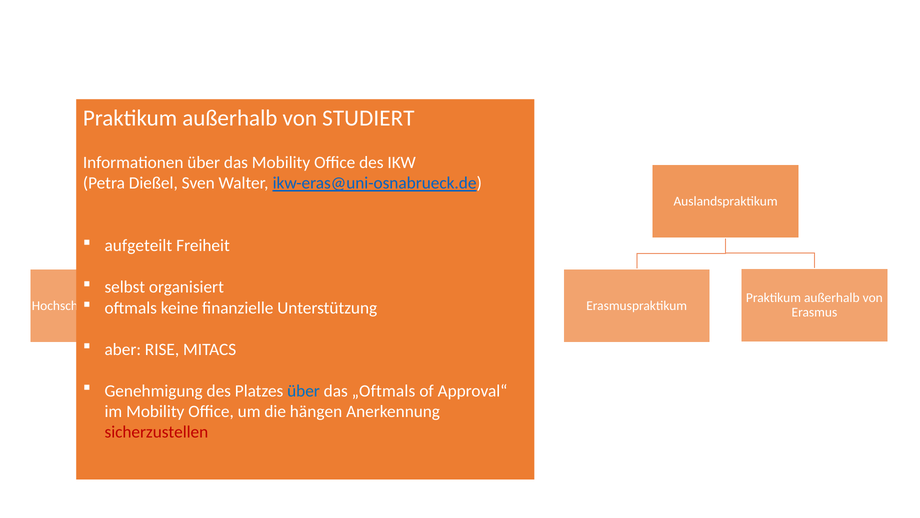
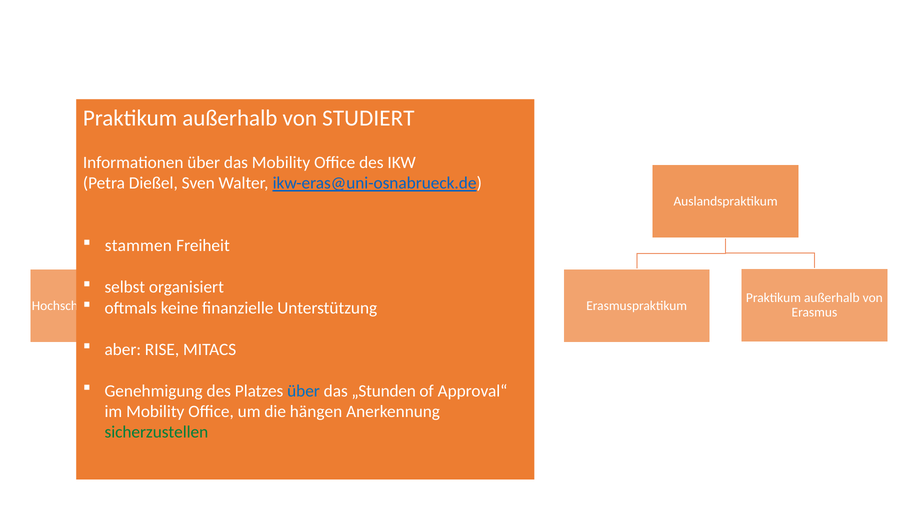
aufgeteilt: aufgeteilt -> stammen
„Oftmals: „Oftmals -> „Stunden
sicherzustellen colour: red -> green
